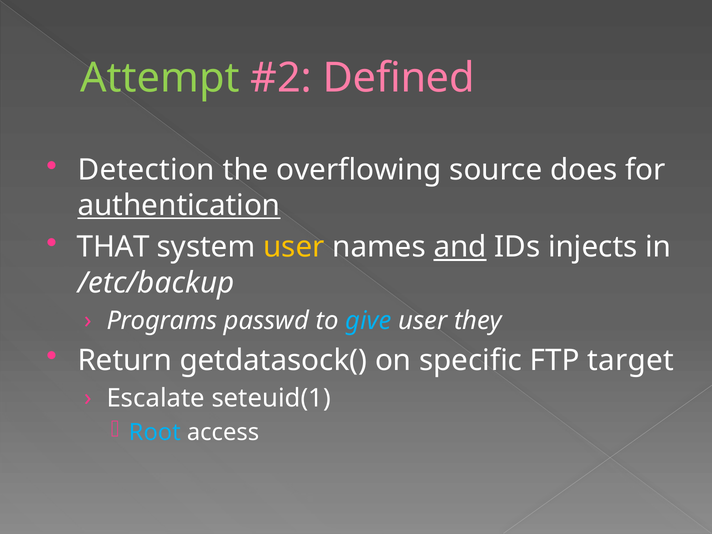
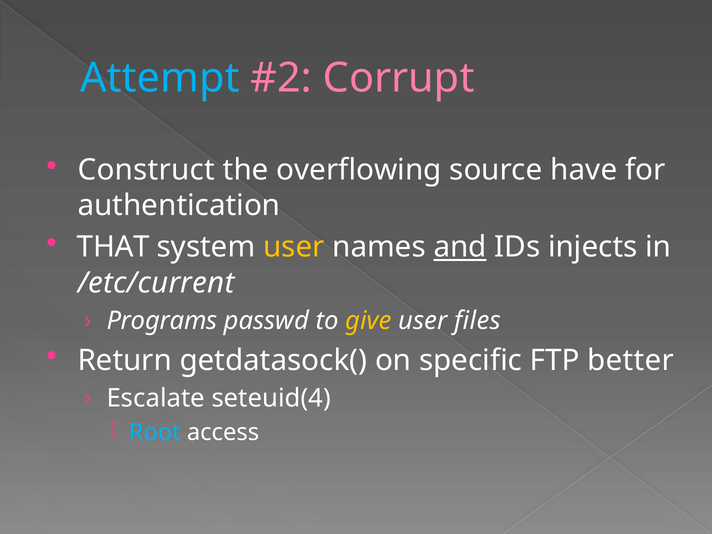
Attempt colour: light green -> light blue
Defined: Defined -> Corrupt
Detection: Detection -> Construct
does: does -> have
authentication underline: present -> none
/etc/backup: /etc/backup -> /etc/current
give colour: light blue -> yellow
they: they -> files
target: target -> better
seteuid(1: seteuid(1 -> seteuid(4
